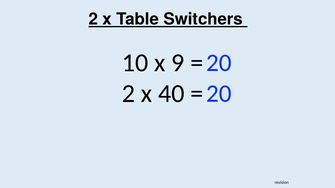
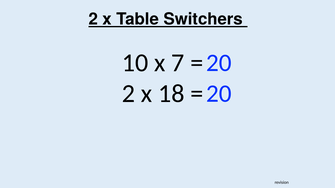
9: 9 -> 7
40: 40 -> 18
